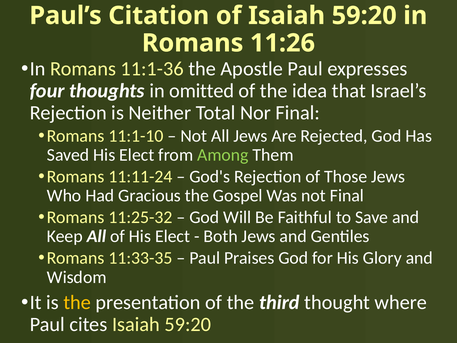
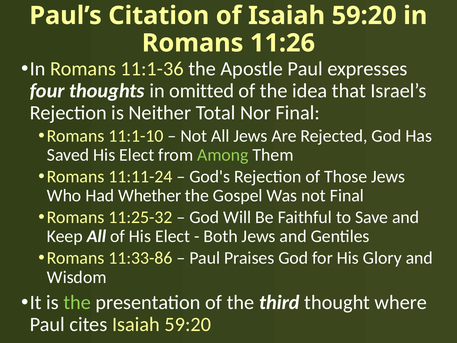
Gracious: Gracious -> Whether
11:33-35: 11:33-35 -> 11:33-86
the at (77, 302) colour: yellow -> light green
